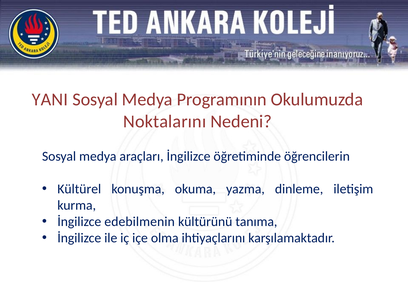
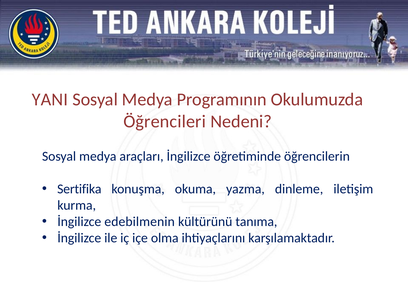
Noktalarını: Noktalarını -> Öğrencileri
Kültürel: Kültürel -> Sertifika
